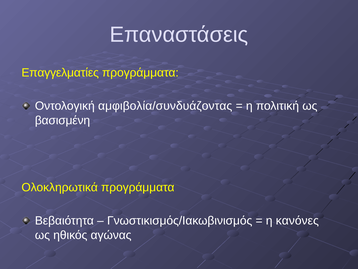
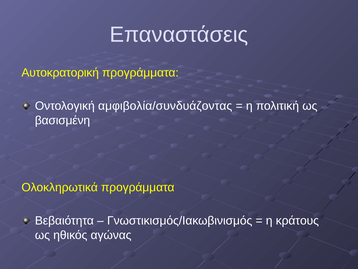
Επαγγελματίες: Επαγγελματίες -> Αυτοκρατορική
κανόνες: κανόνες -> κράτους
